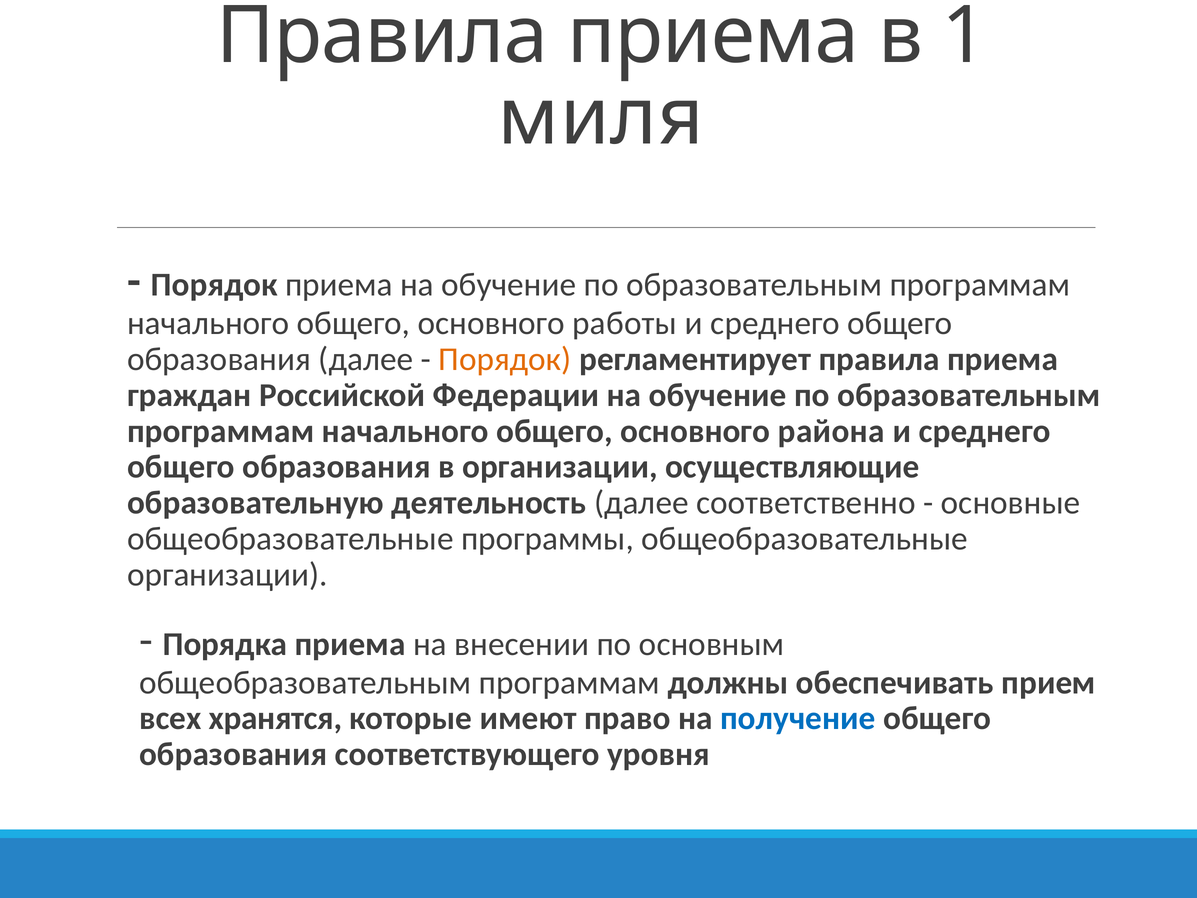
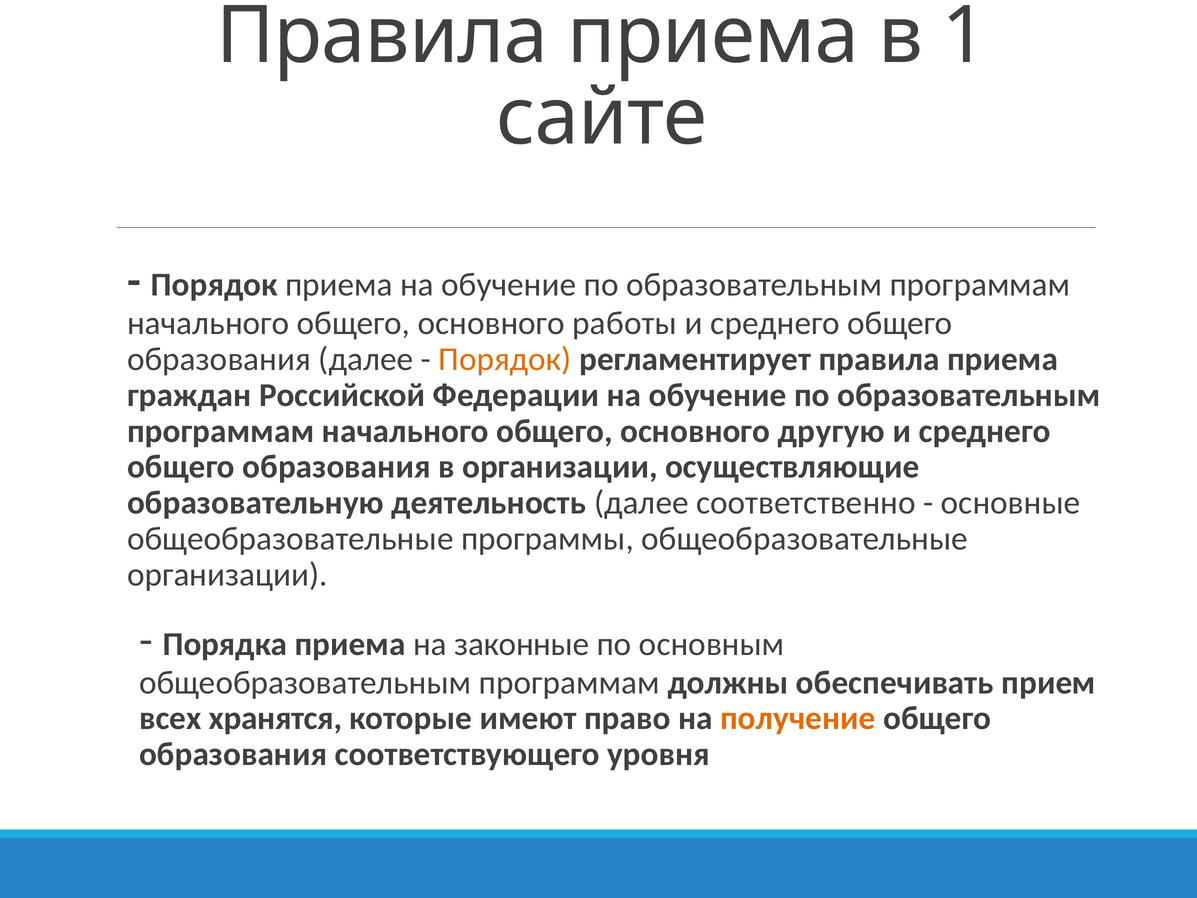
миля: миля -> сайте
района: района -> другую
внесении: внесении -> законные
получение colour: blue -> orange
